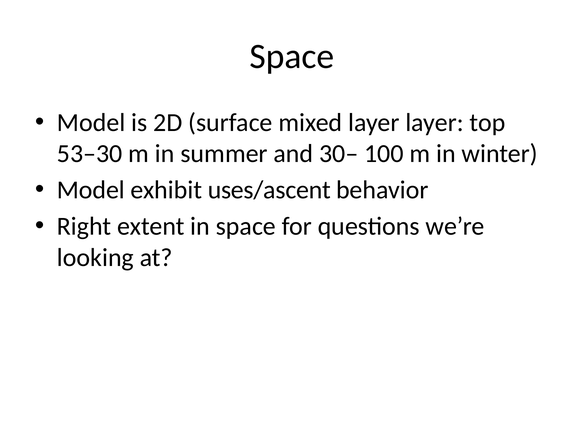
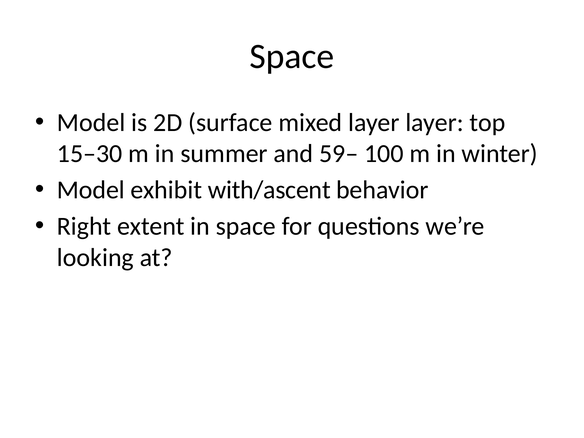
53–30: 53–30 -> 15–30
30–: 30– -> 59–
uses/ascent: uses/ascent -> with/ascent
